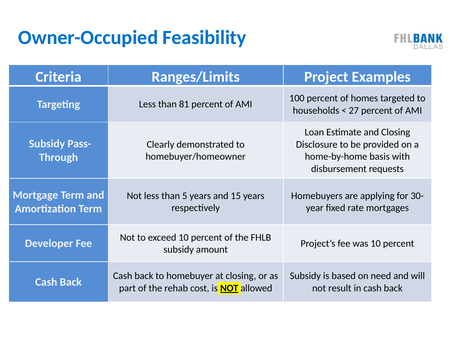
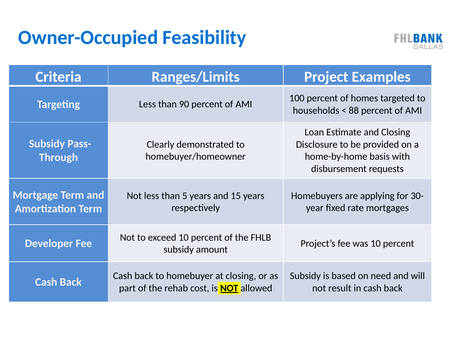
81: 81 -> 90
27: 27 -> 88
